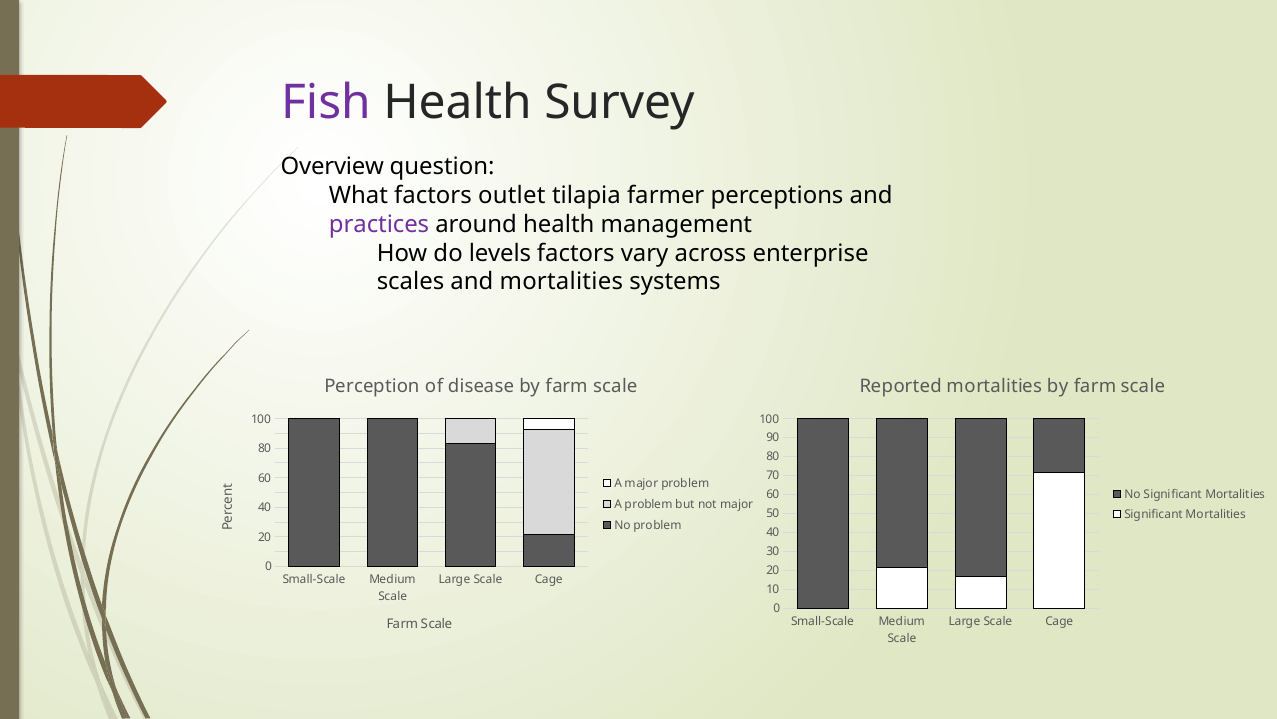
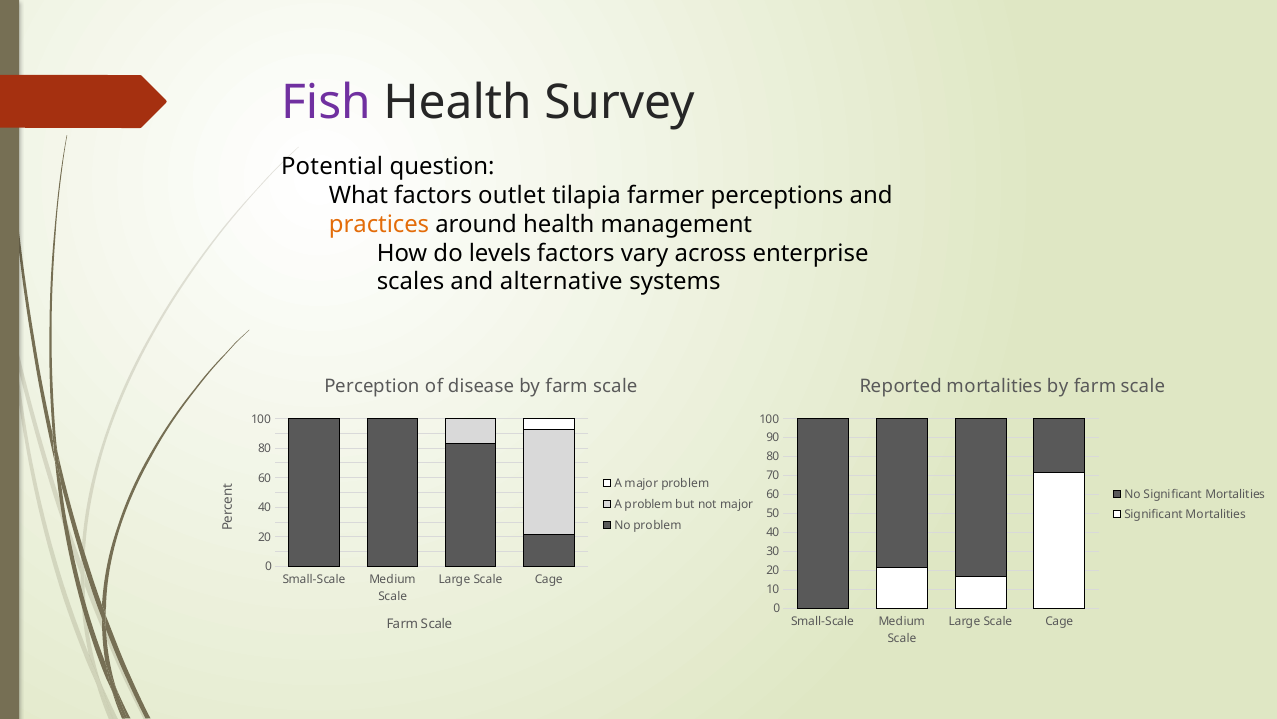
Overview: Overview -> Potential
practices colour: purple -> orange
and mortalities: mortalities -> alternative
